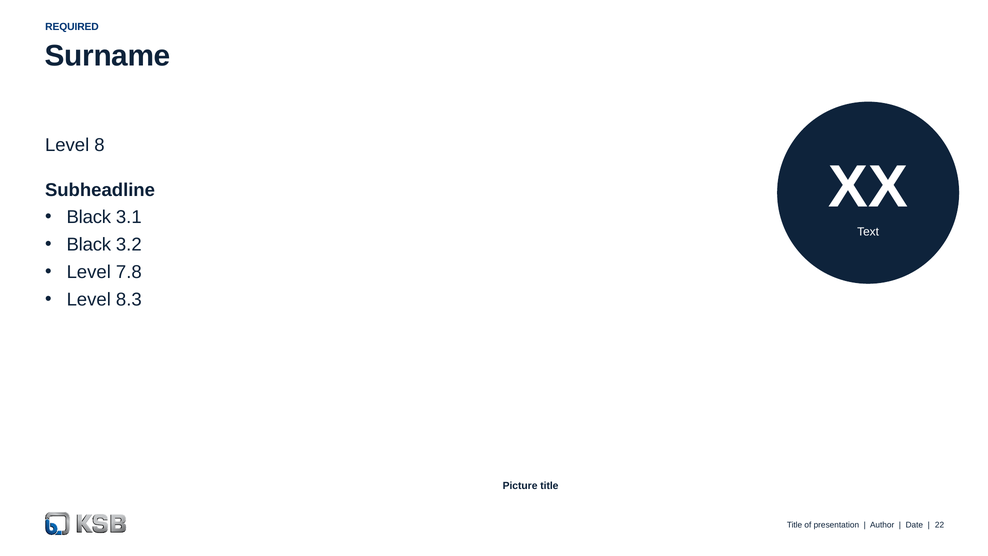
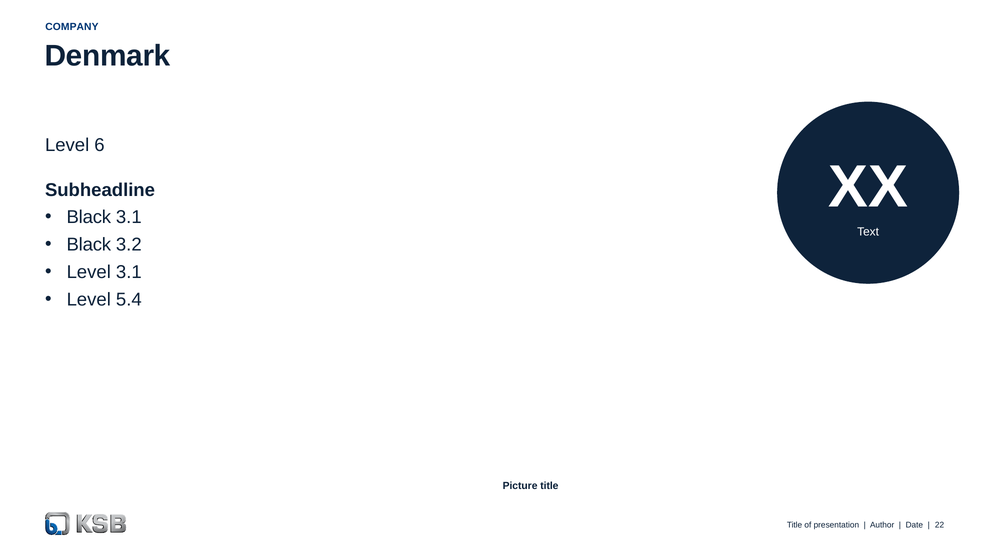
REQUIRED: REQUIRED -> COMPANY
Surname: Surname -> Denmark
8: 8 -> 6
Level 7.8: 7.8 -> 3.1
8.3: 8.3 -> 5.4
